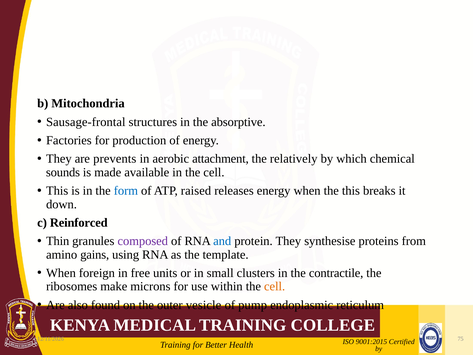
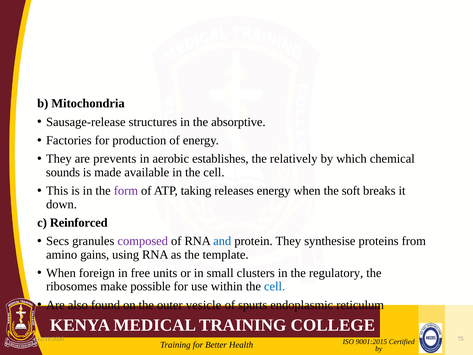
Sausage-frontal: Sausage-frontal -> Sausage-release
attachment: attachment -> establishes
form colour: blue -> purple
raised: raised -> taking
the this: this -> soft
Thin: Thin -> Secs
contractile: contractile -> regulatory
microns: microns -> possible
cell at (275, 286) colour: orange -> blue
pump: pump -> spurts
